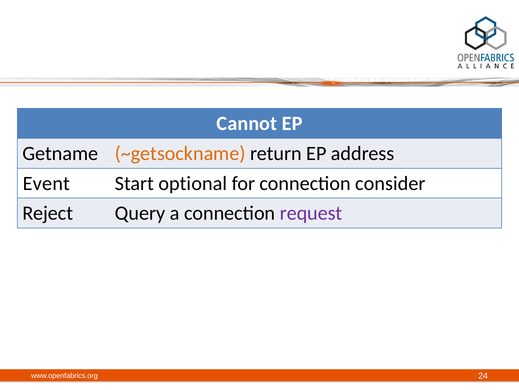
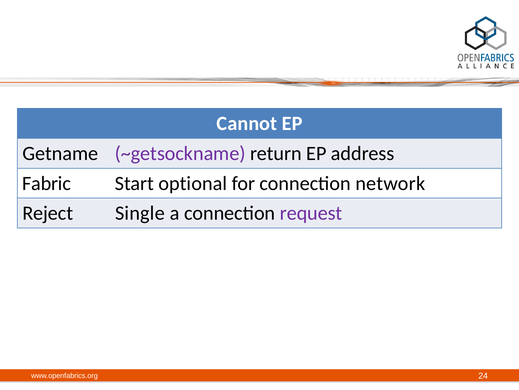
~getsockname colour: orange -> purple
Event: Event -> Fabric
consider: consider -> network
Query: Query -> Single
